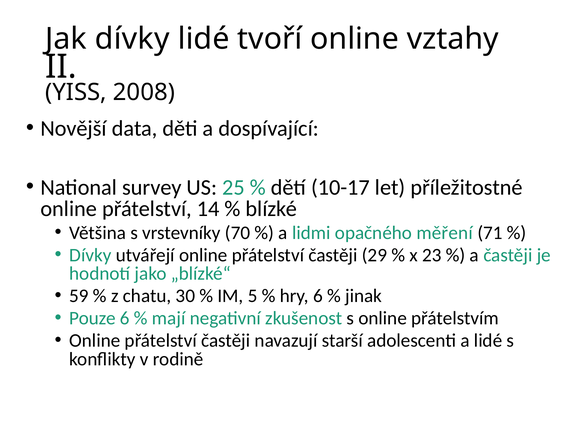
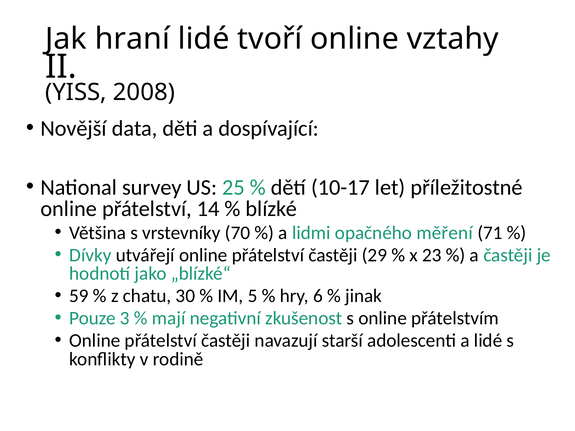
Jak dívky: dívky -> hraní
Pouze 6: 6 -> 3
